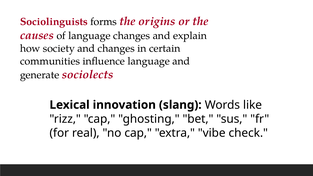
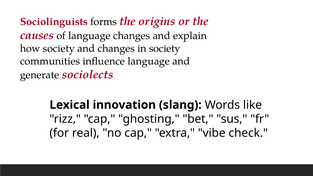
in certain: certain -> society
